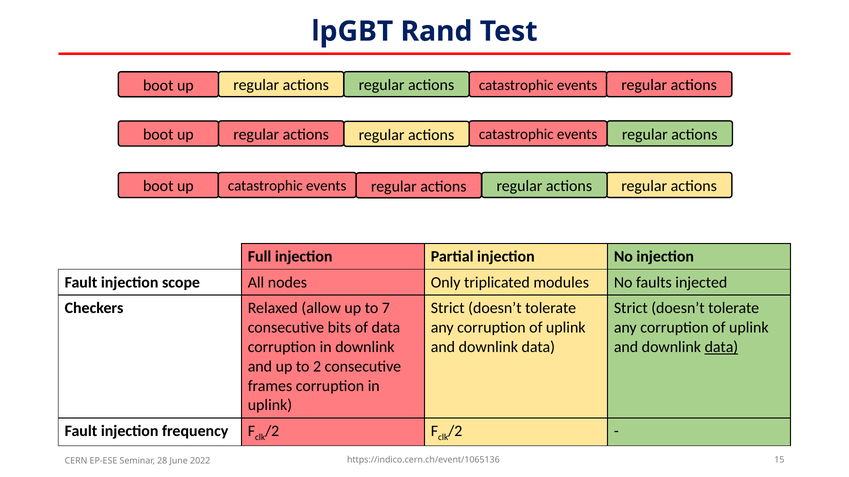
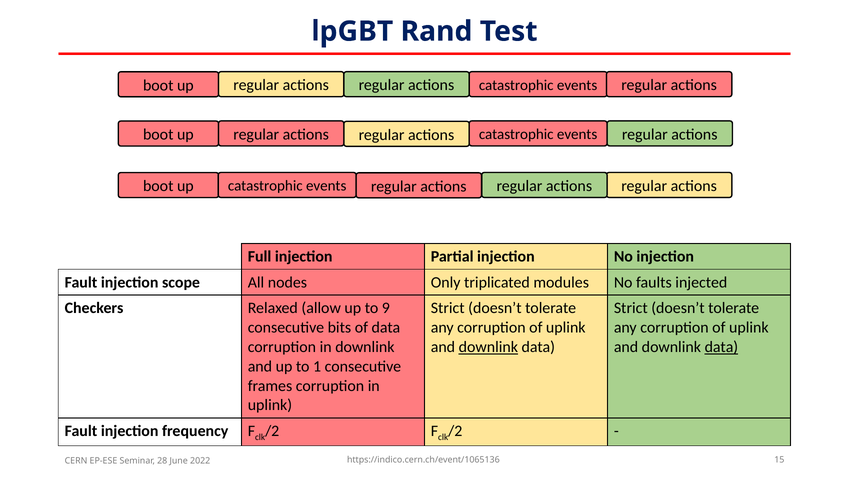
7: 7 -> 9
downlink at (488, 347) underline: none -> present
2: 2 -> 1
